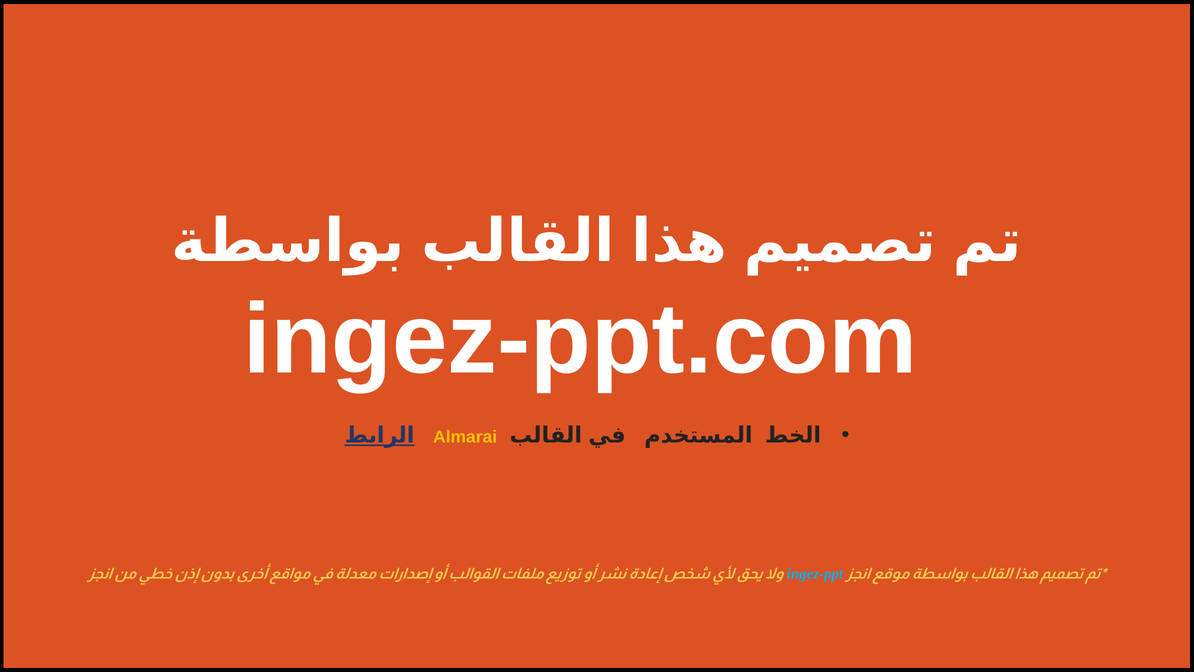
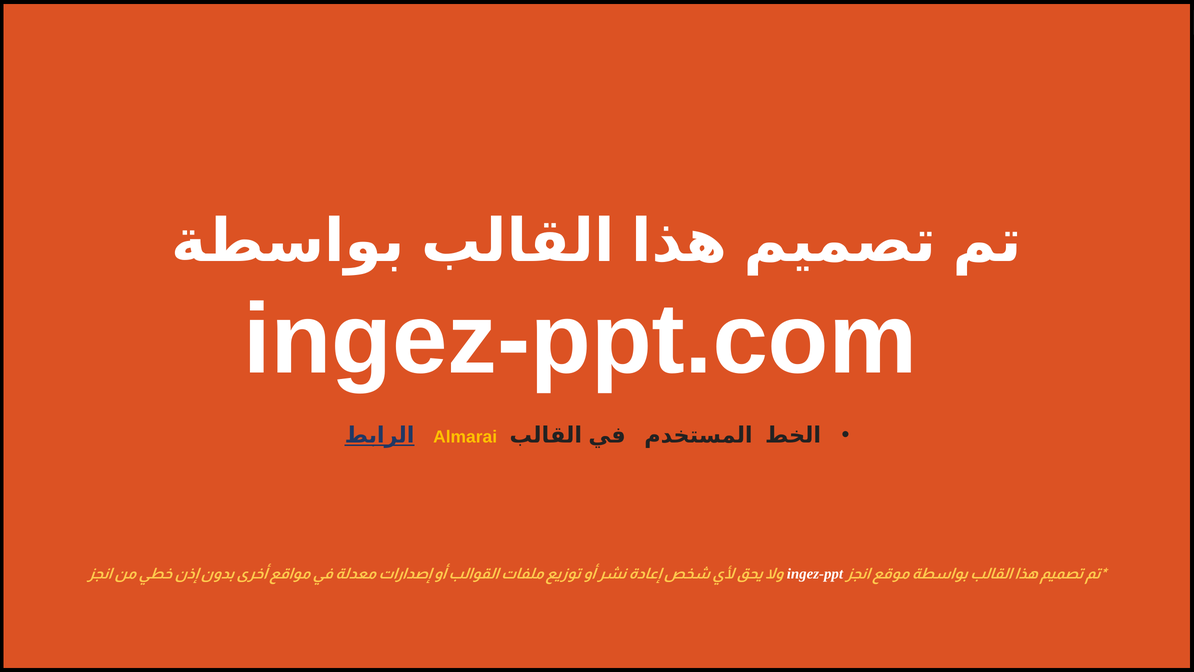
ingez-ppt colour: light blue -> white
